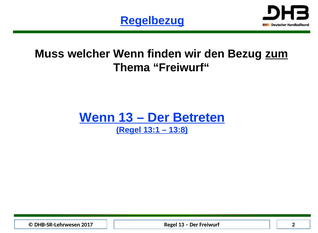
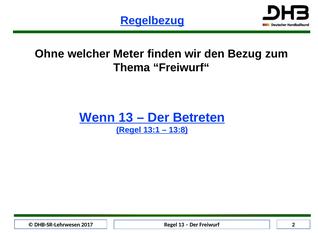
Muss: Muss -> Ohne
welcher Wenn: Wenn -> Meter
zum underline: present -> none
